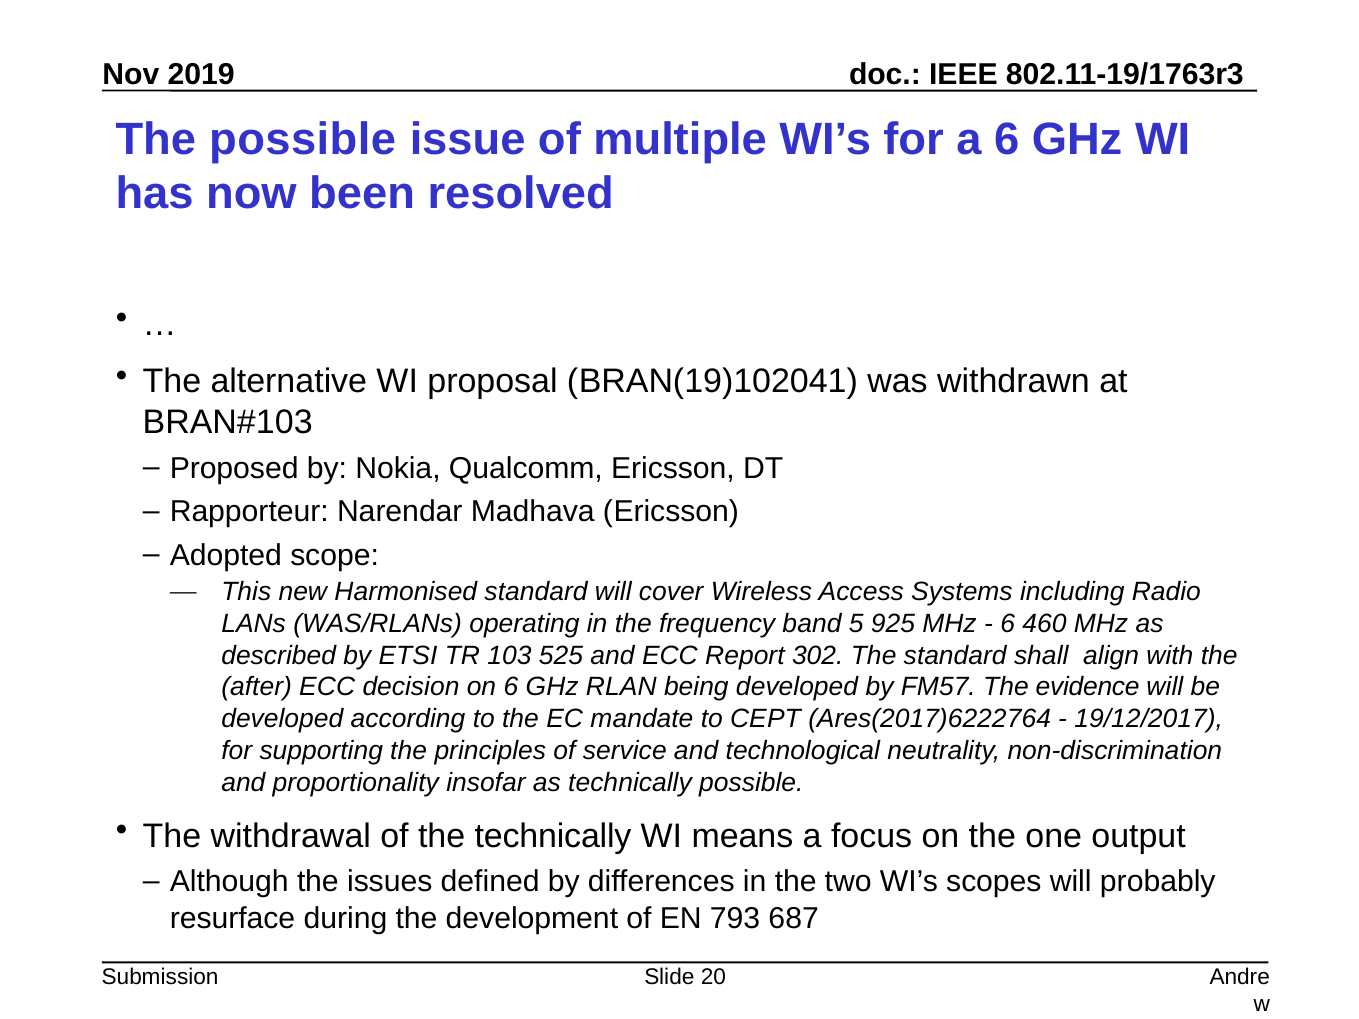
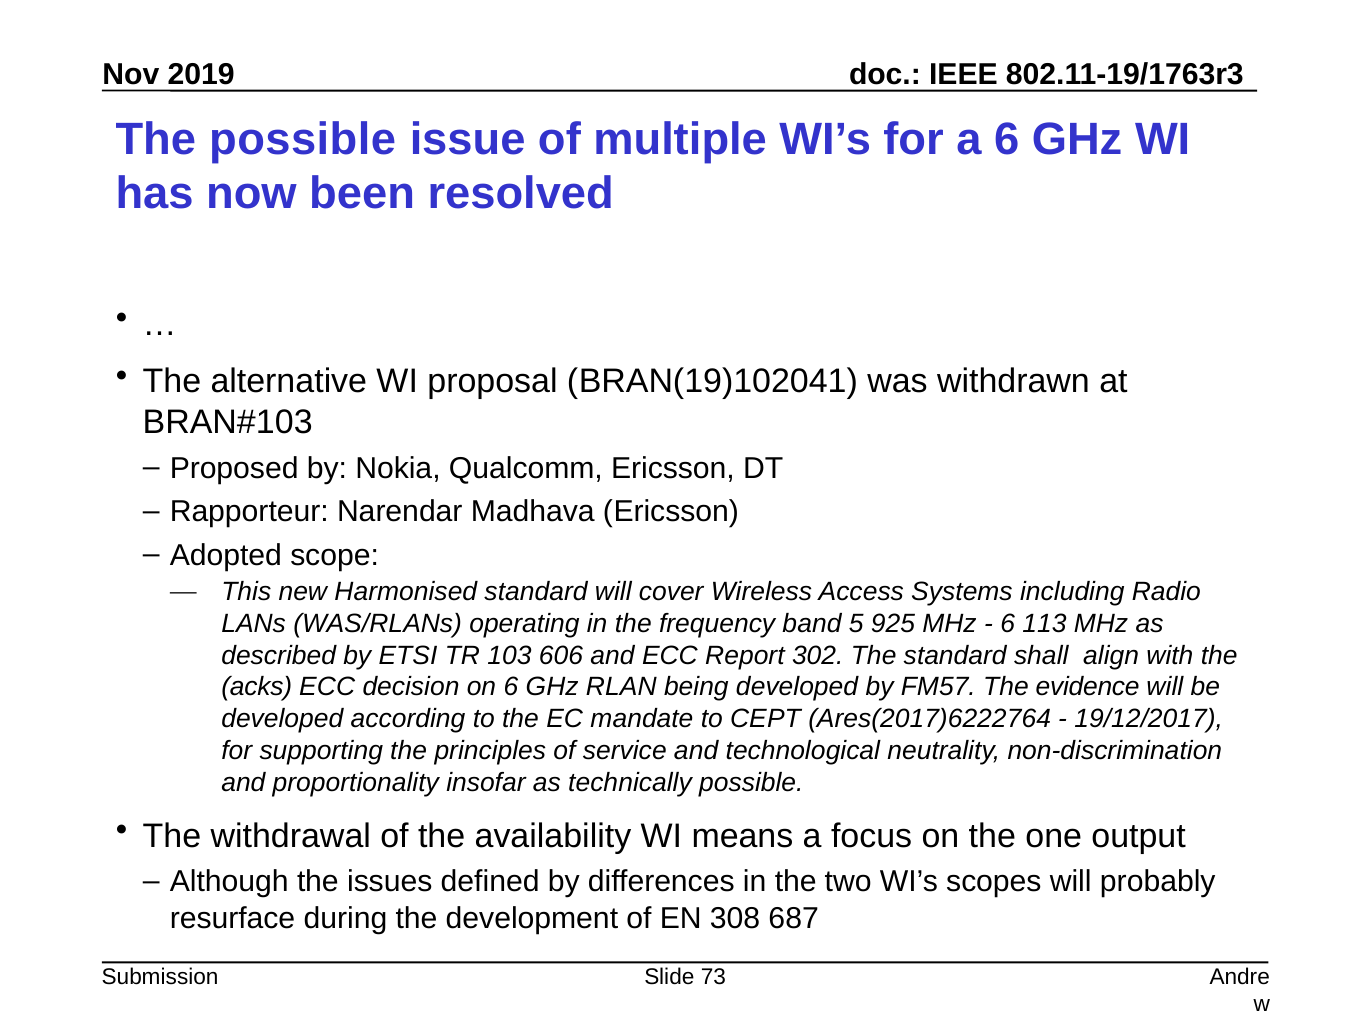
460: 460 -> 113
525: 525 -> 606
after: after -> acks
the technically: technically -> availability
793: 793 -> 308
20: 20 -> 73
